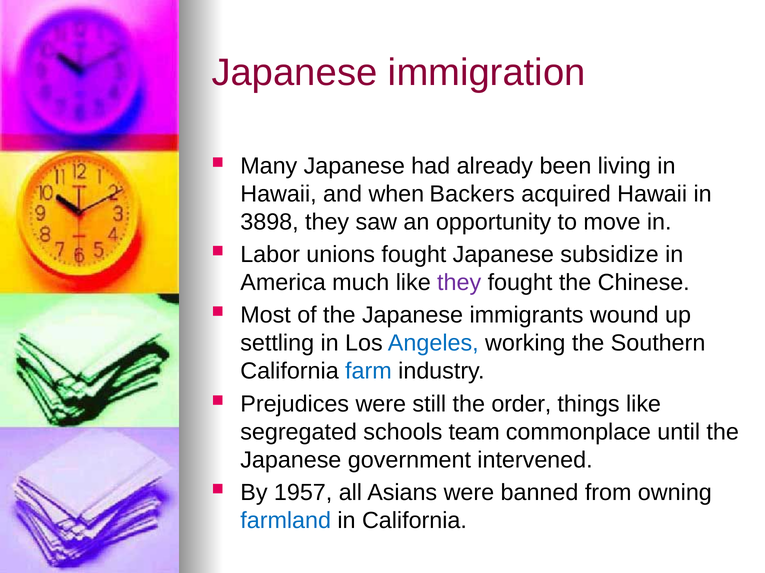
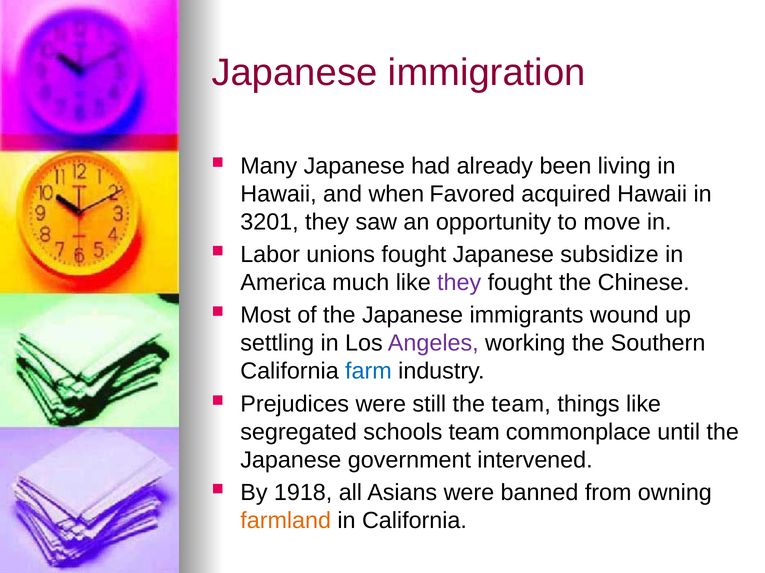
Backers: Backers -> Favored
3898: 3898 -> 3201
Angeles colour: blue -> purple
the order: order -> team
1957: 1957 -> 1918
farmland colour: blue -> orange
